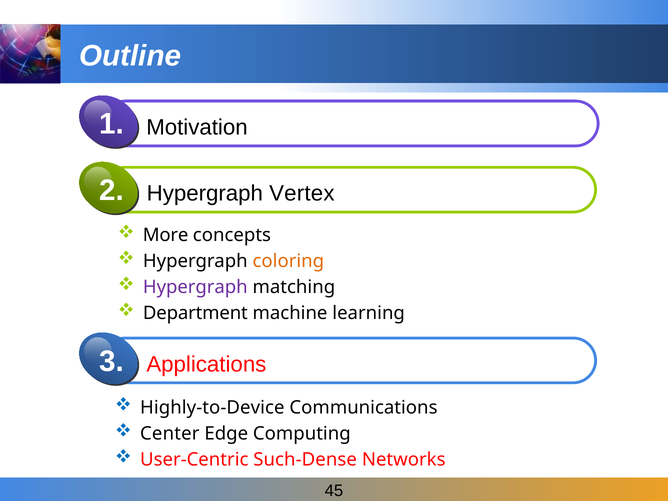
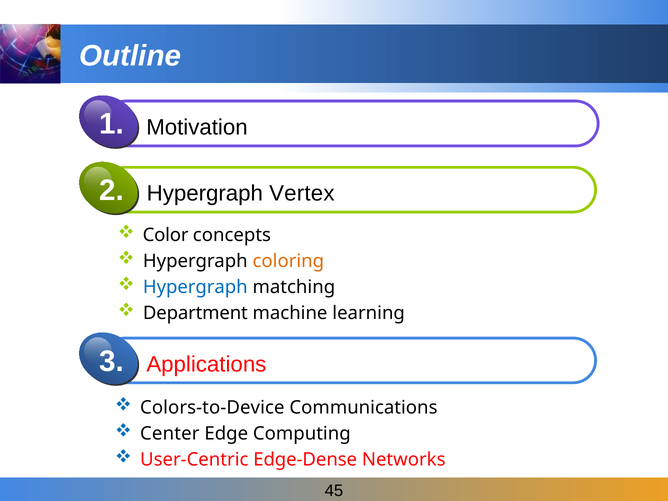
More: More -> Color
Hypergraph at (195, 287) colour: purple -> blue
Highly-to-Device: Highly-to-Device -> Colors-to-Device
Such-Dense: Such-Dense -> Edge-Dense
